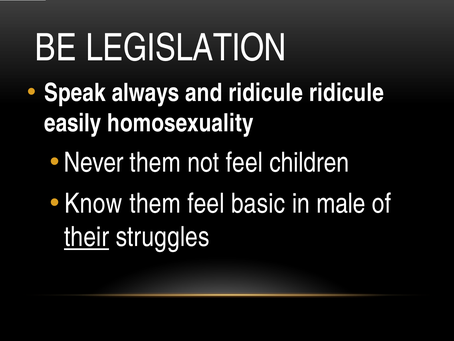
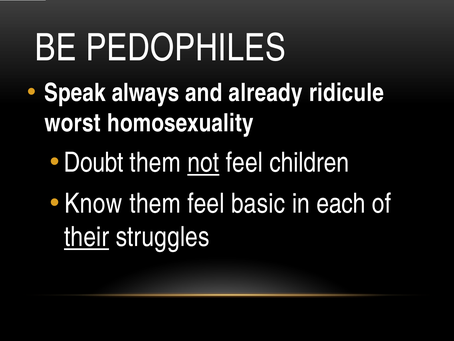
LEGISLATION: LEGISLATION -> PEDOPHILES
and ridicule: ridicule -> already
easily: easily -> worst
Never: Never -> Doubt
not underline: none -> present
male: male -> each
